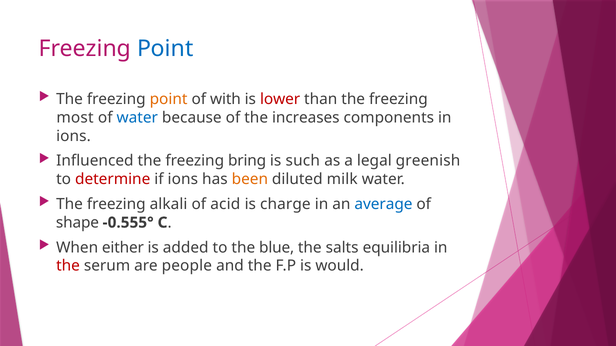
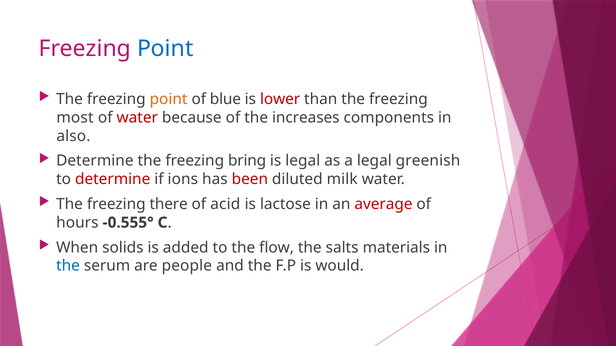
with: with -> blue
water at (137, 118) colour: blue -> red
ions at (73, 136): ions -> also
Influenced at (95, 161): Influenced -> Determine
is such: such -> legal
been colour: orange -> red
alkali: alkali -> there
charge: charge -> lactose
average colour: blue -> red
shape: shape -> hours
either: either -> solids
blue: blue -> flow
equilibria: equilibria -> materials
the at (68, 266) colour: red -> blue
